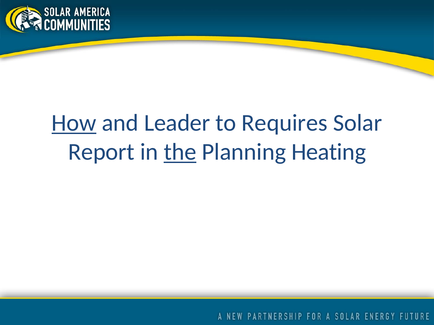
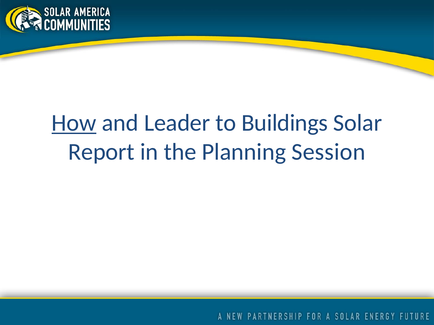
Requires: Requires -> Buildings
the underline: present -> none
Heating: Heating -> Session
